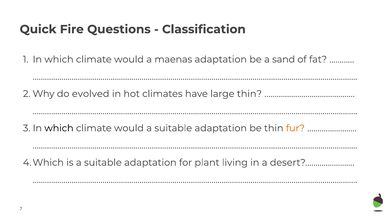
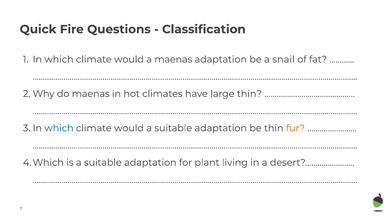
sand: sand -> snail
do evolved: evolved -> maenas
which at (59, 128) colour: black -> blue
